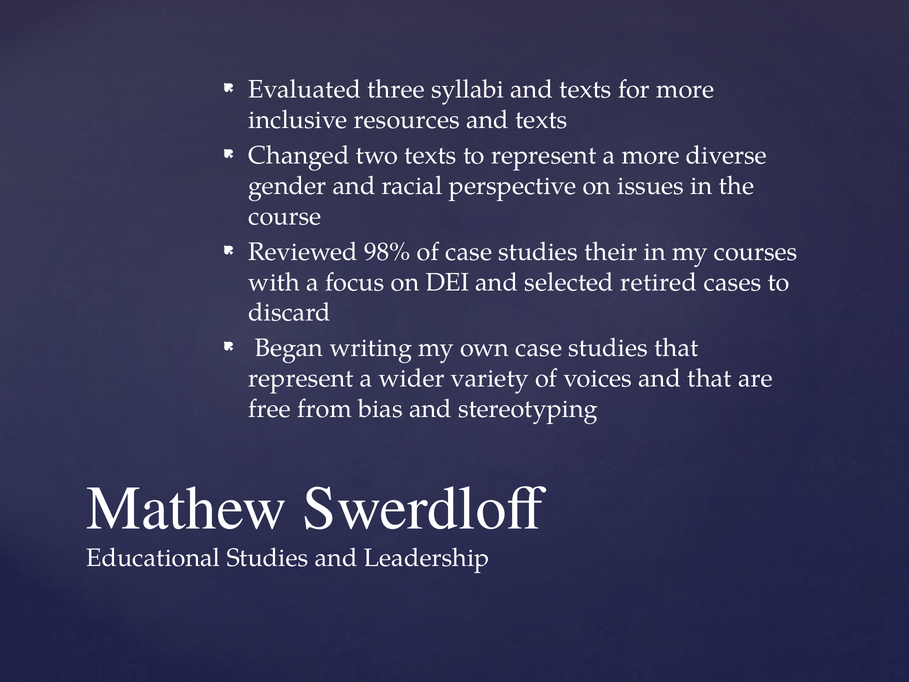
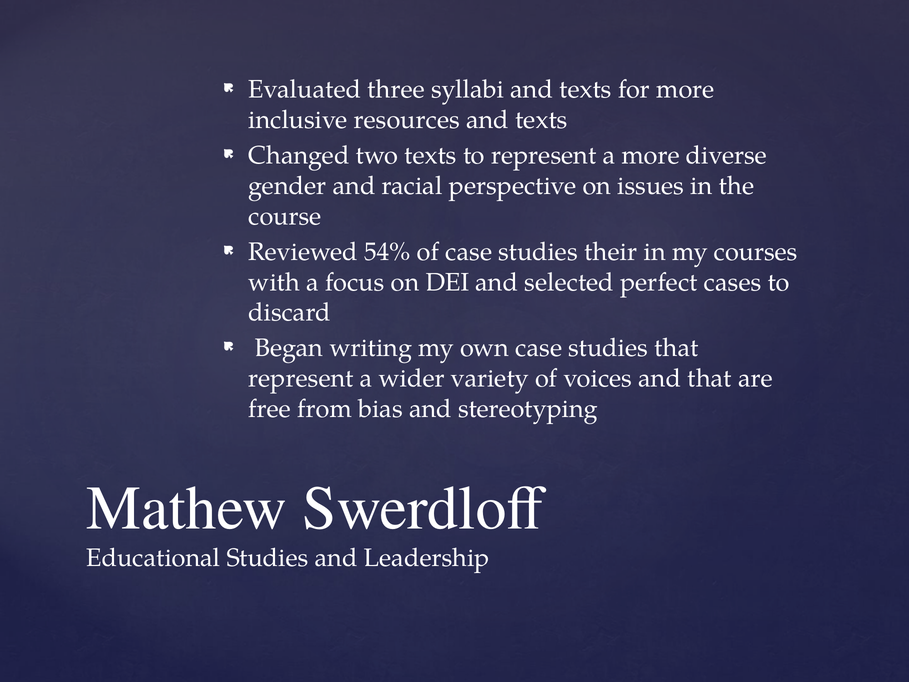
98%: 98% -> 54%
retired: retired -> perfect
